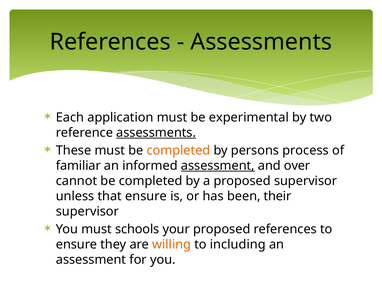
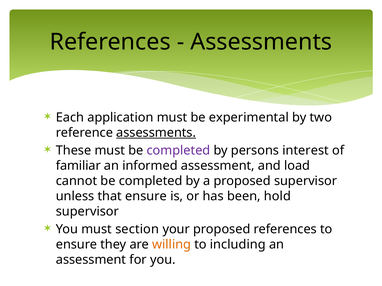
completed at (178, 151) colour: orange -> purple
process: process -> interest
assessment at (218, 166) underline: present -> none
over: over -> load
their: their -> hold
schools: schools -> section
